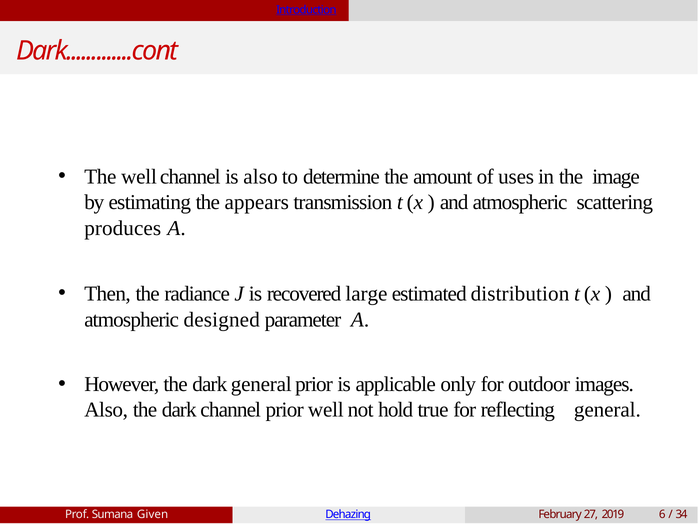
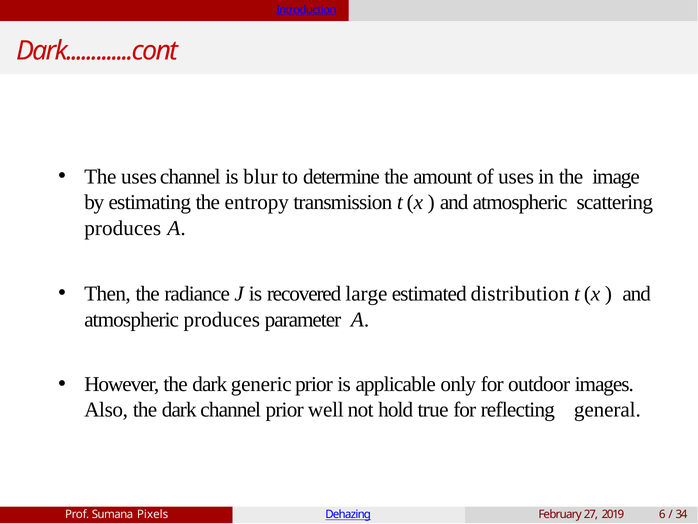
The well: well -> uses
is also: also -> blur
appears: appears -> entropy
atmospheric designed: designed -> produces
dark general: general -> generic
Given: Given -> Pixels
